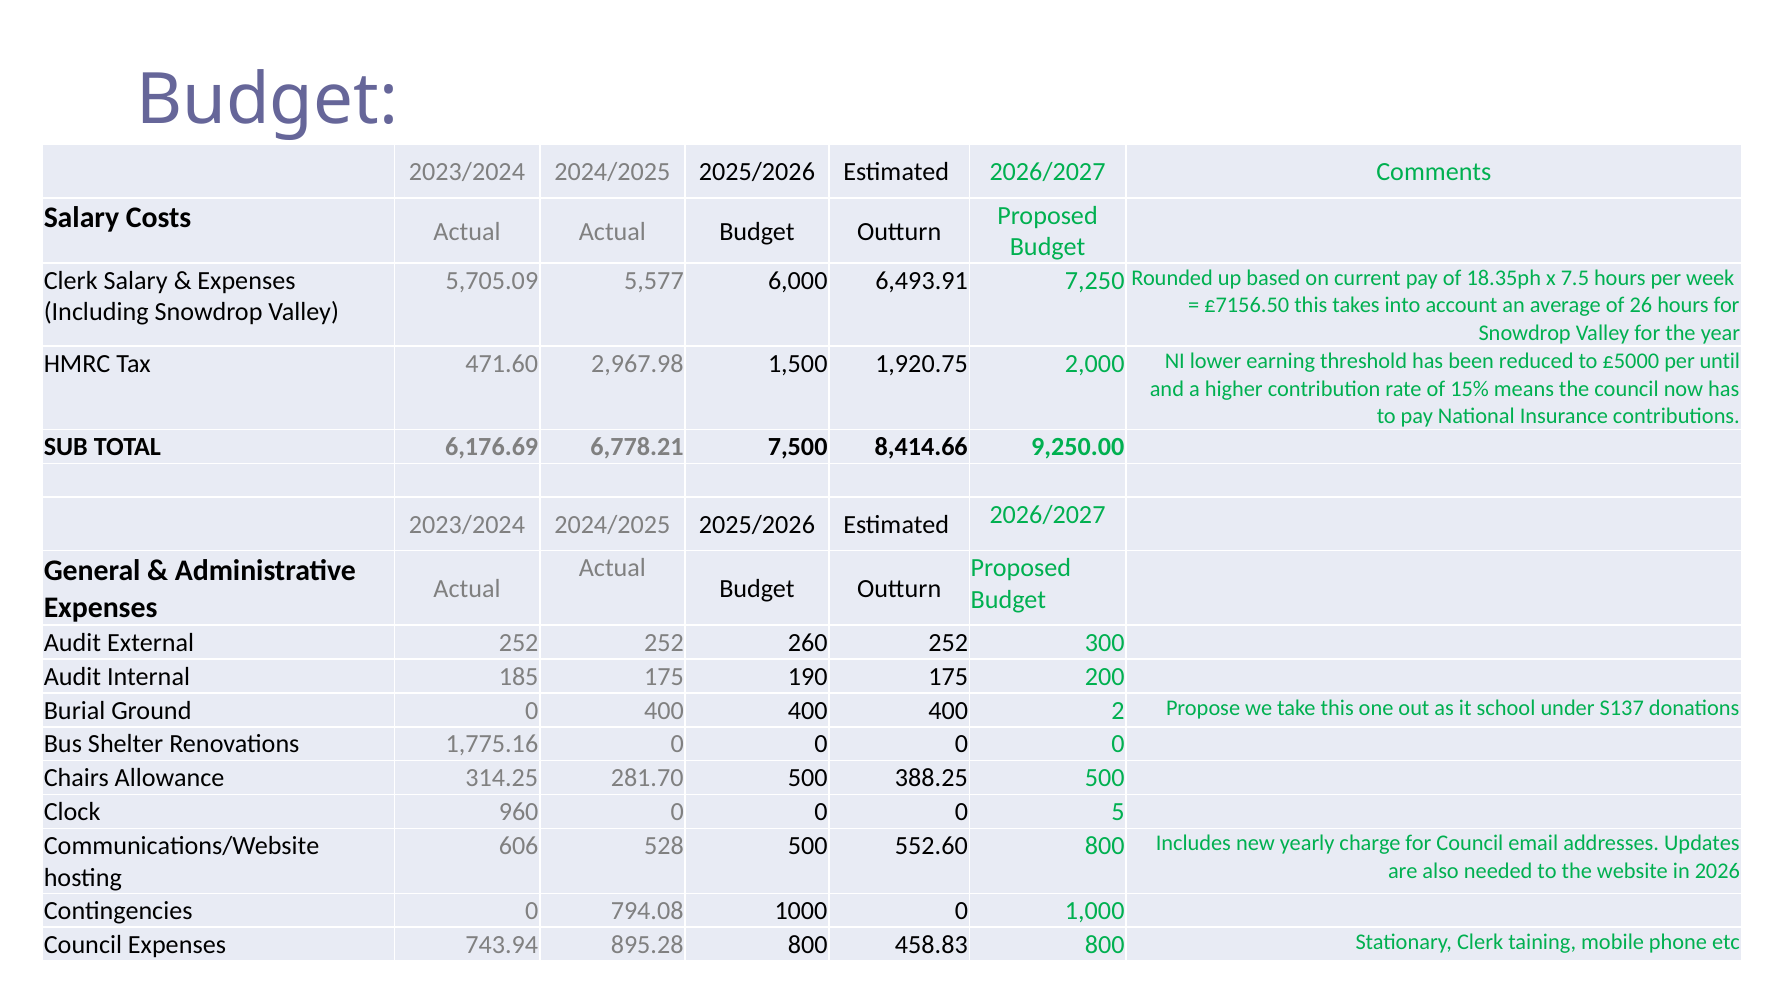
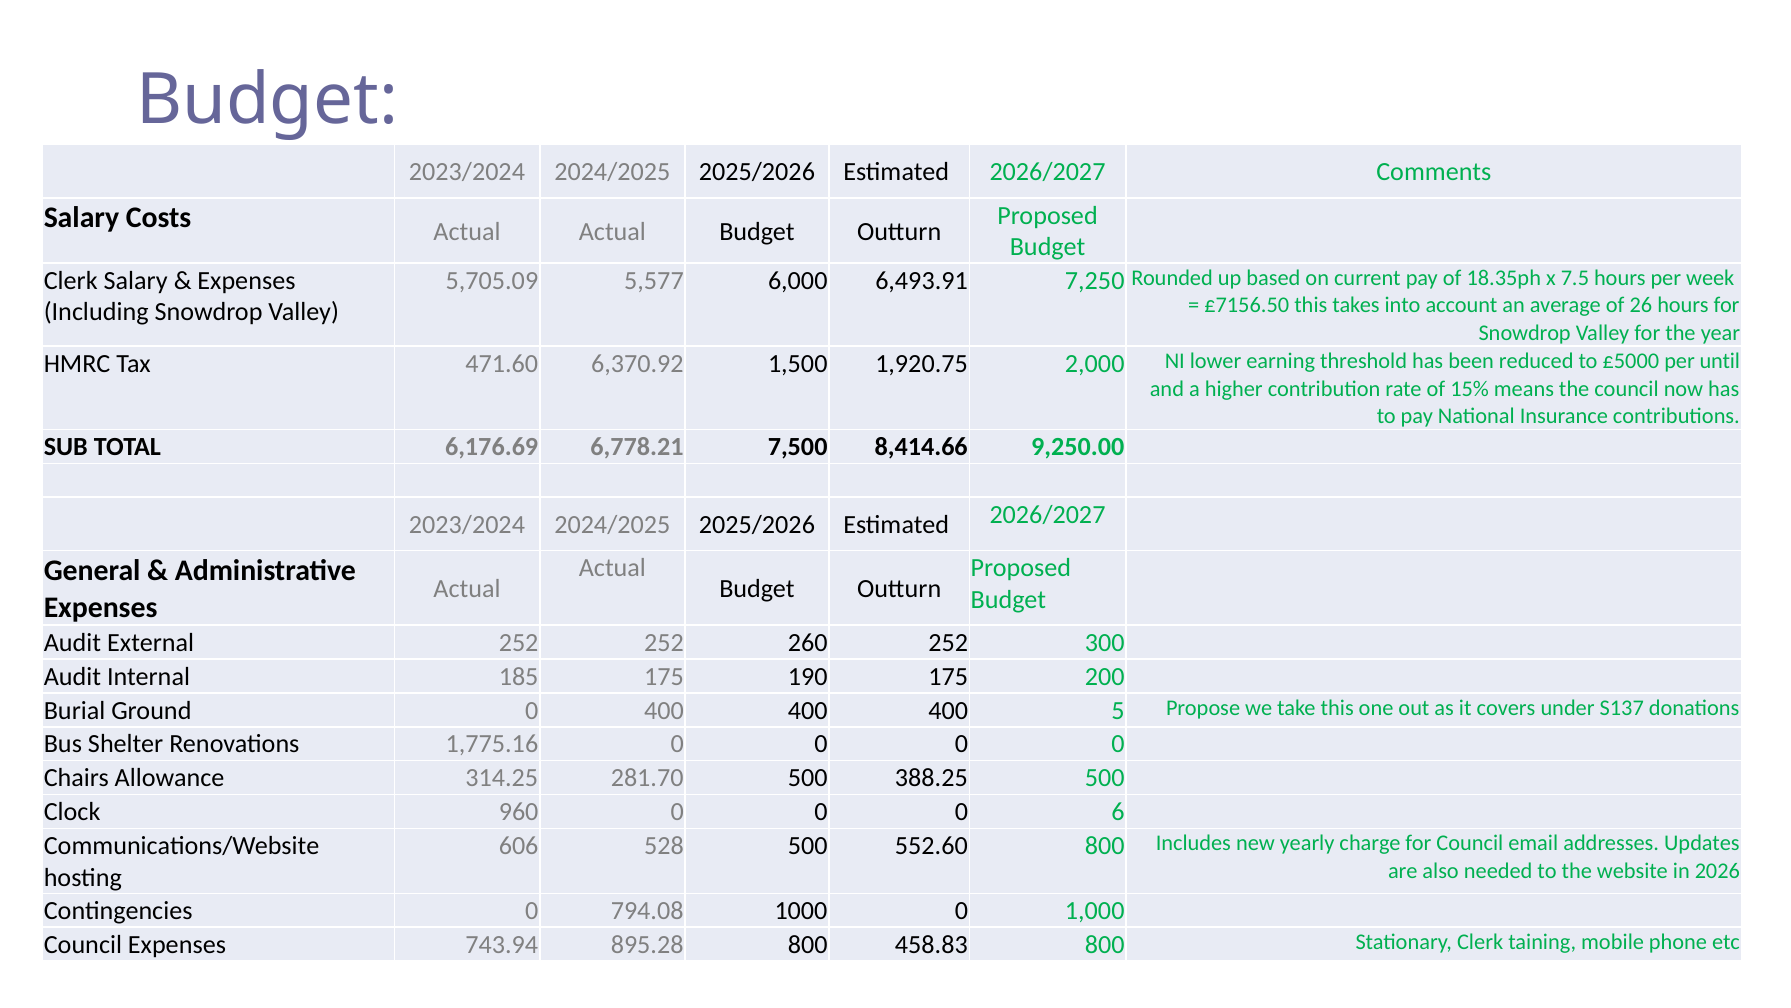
2,967.98: 2,967.98 -> 6,370.92
2: 2 -> 5
school: school -> covers
5: 5 -> 6
